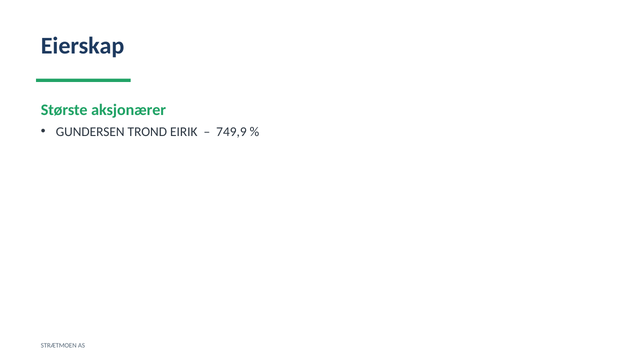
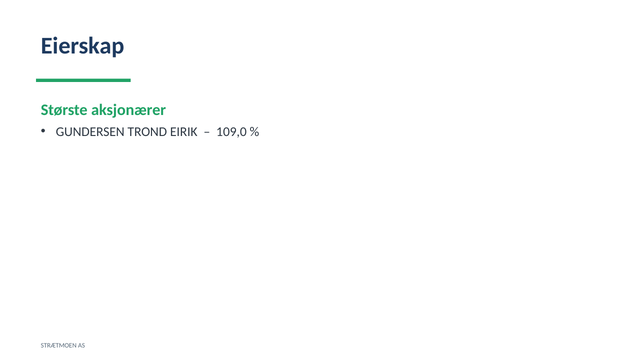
749,9: 749,9 -> 109,0
